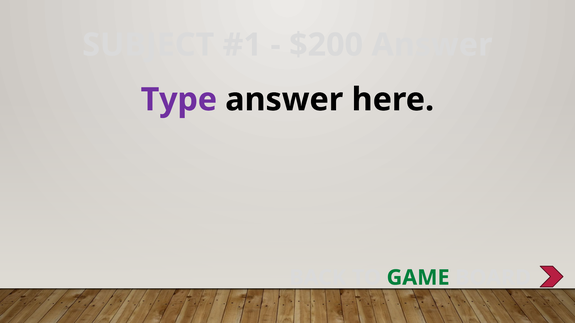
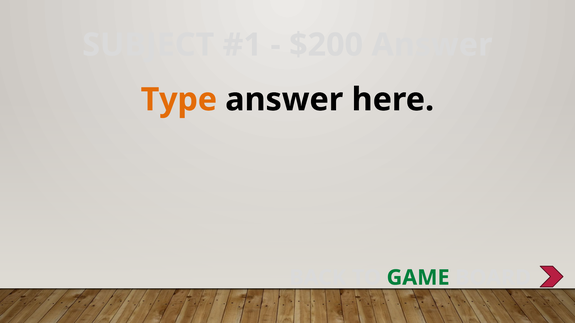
Type colour: purple -> orange
